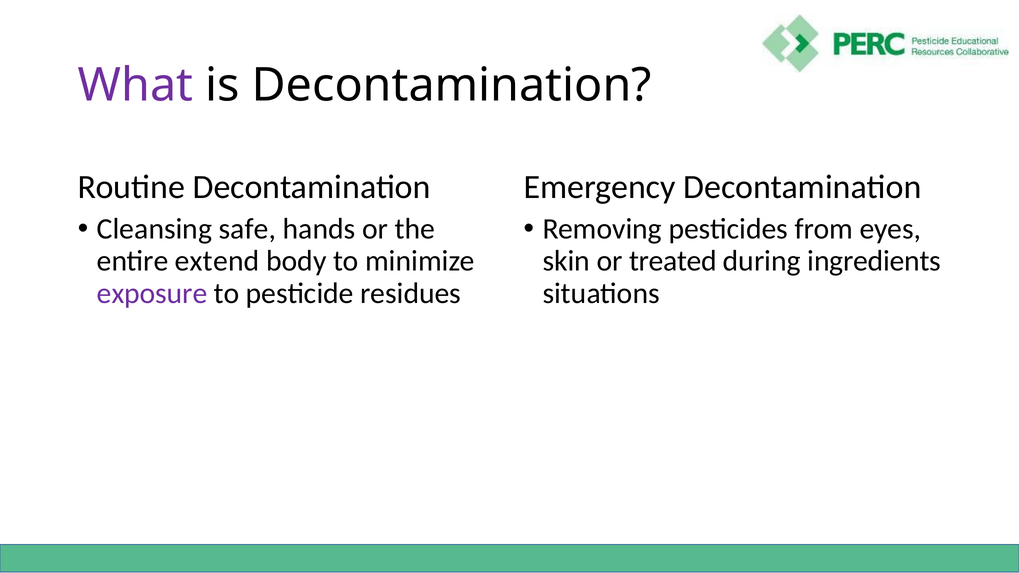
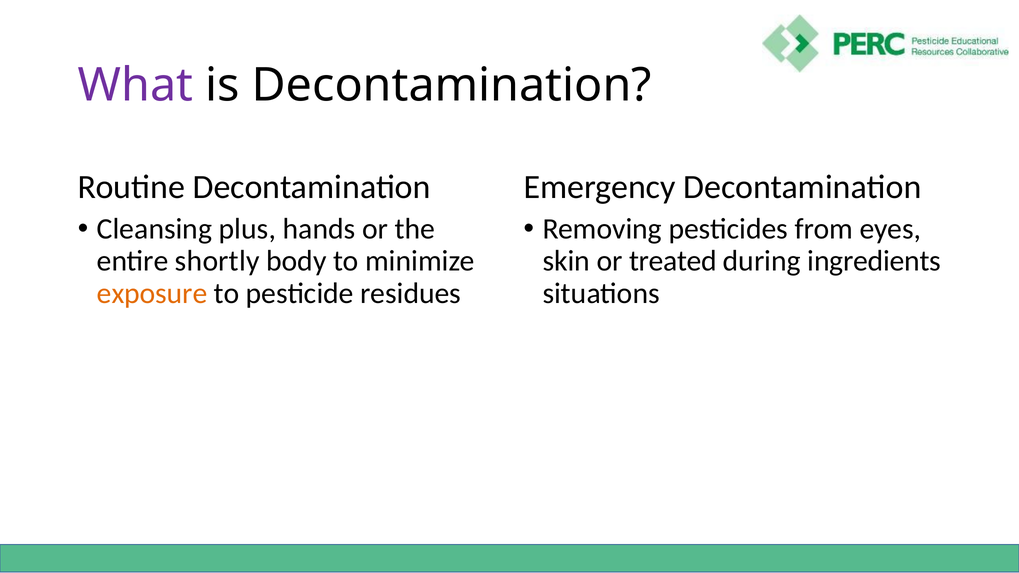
safe: safe -> plus
extend: extend -> shortly
exposure colour: purple -> orange
